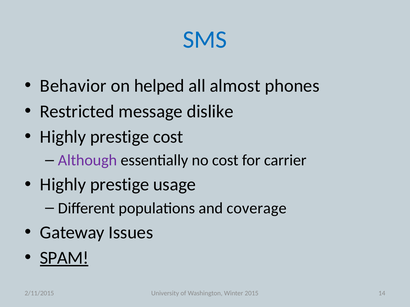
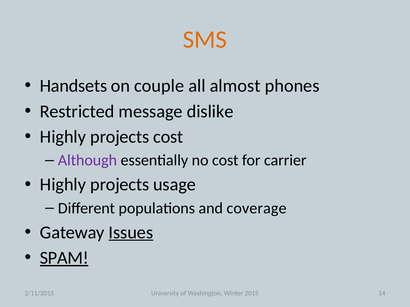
SMS colour: blue -> orange
Behavior: Behavior -> Handsets
helped: helped -> couple
prestige at (120, 137): prestige -> projects
prestige at (120, 185): prestige -> projects
Issues underline: none -> present
